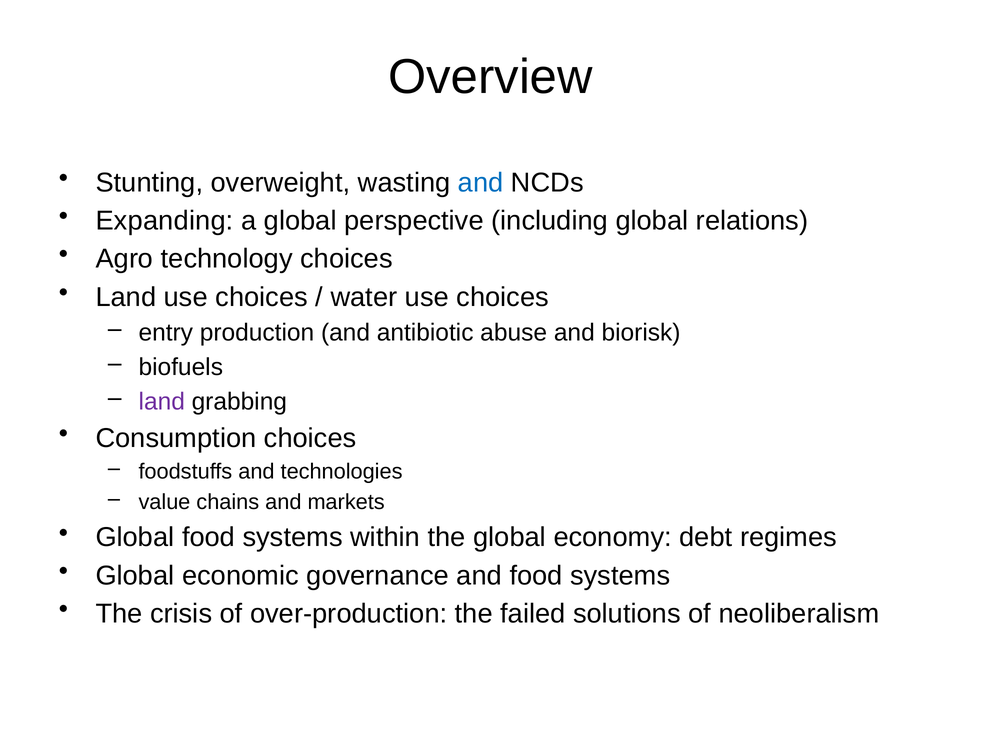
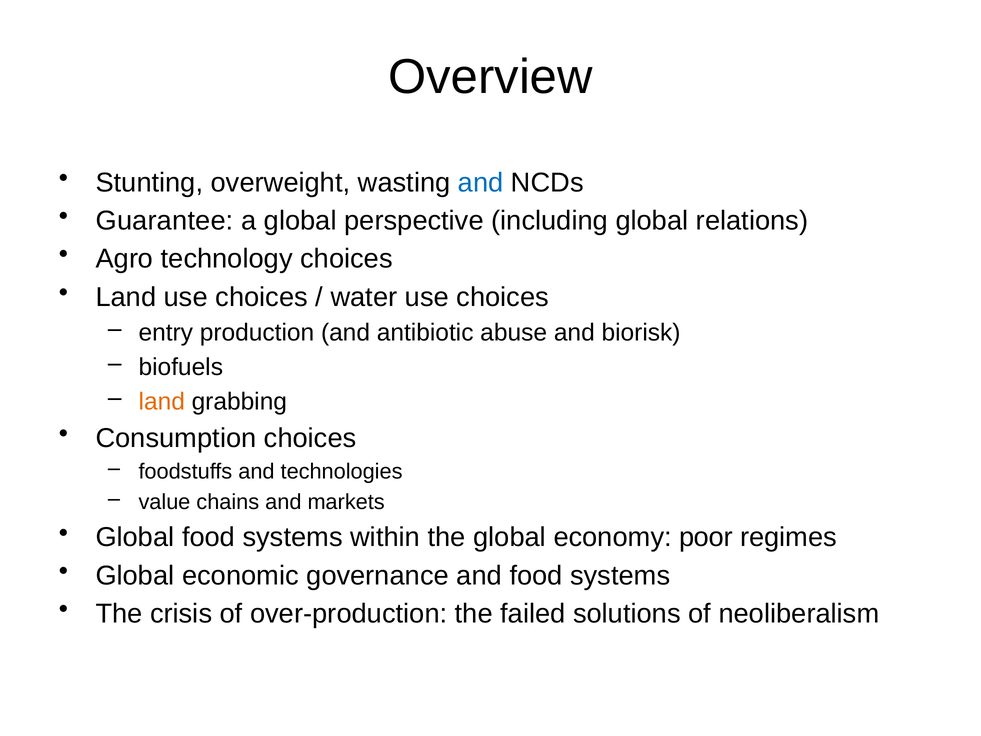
Expanding: Expanding -> Guarantee
land at (162, 401) colour: purple -> orange
debt: debt -> poor
